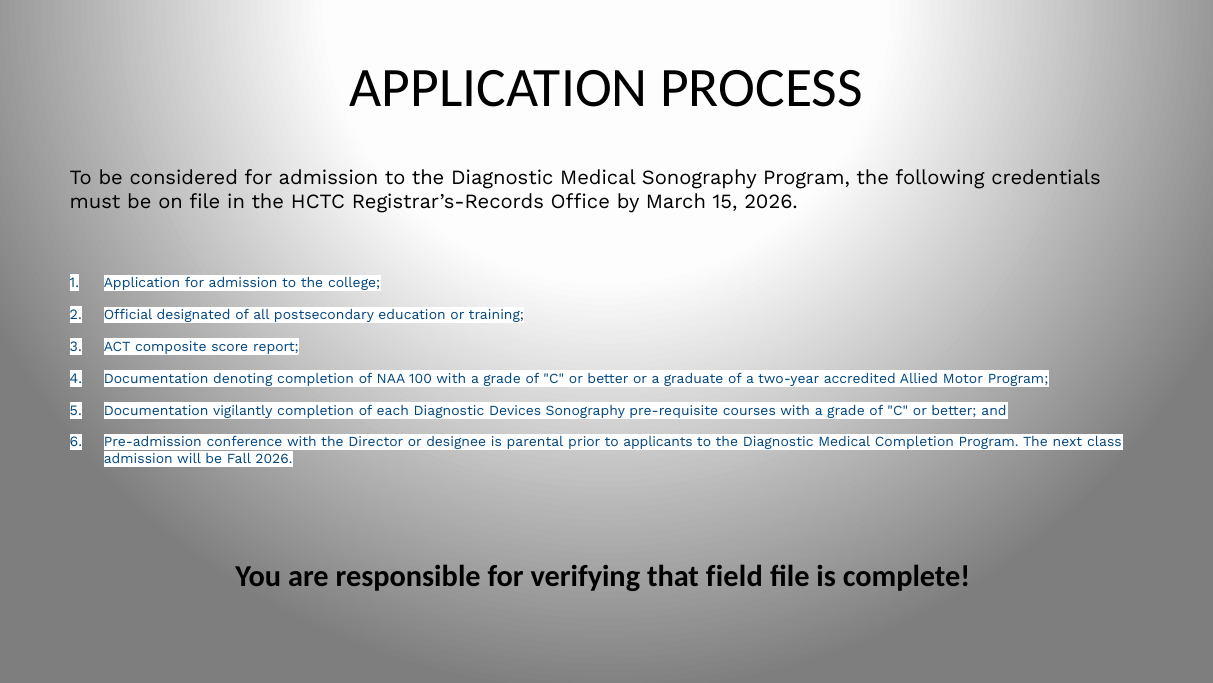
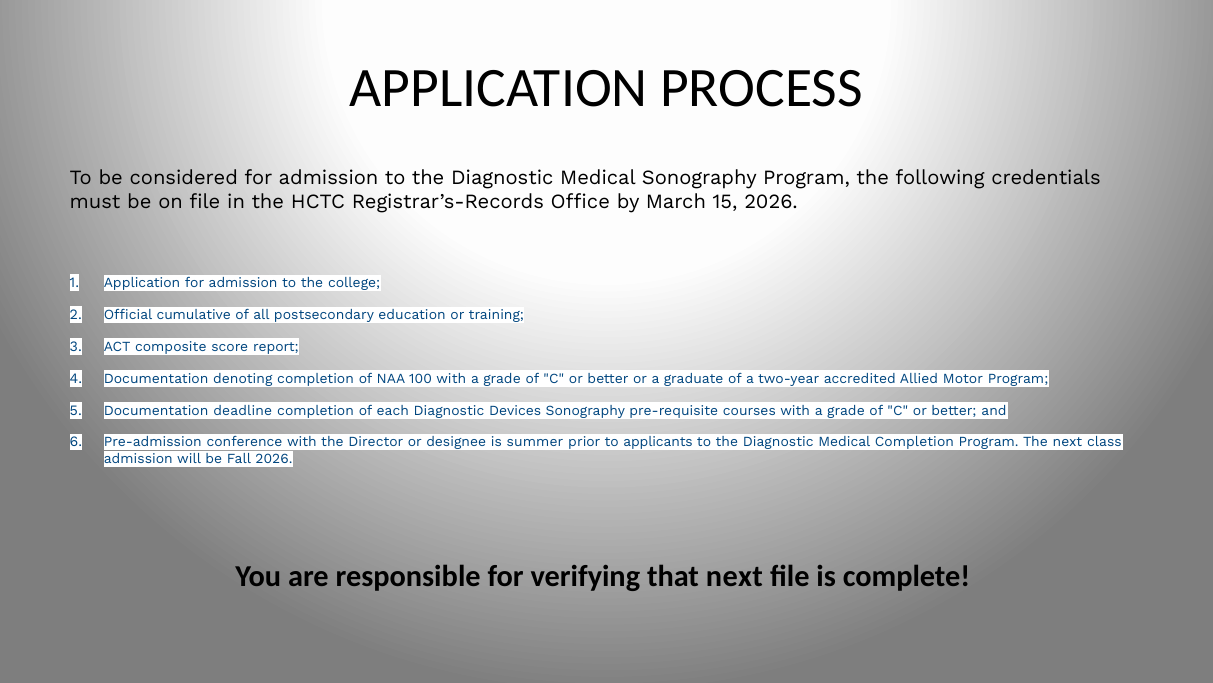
designated: designated -> cumulative
vigilantly: vigilantly -> deadline
parental: parental -> summer
that field: field -> next
